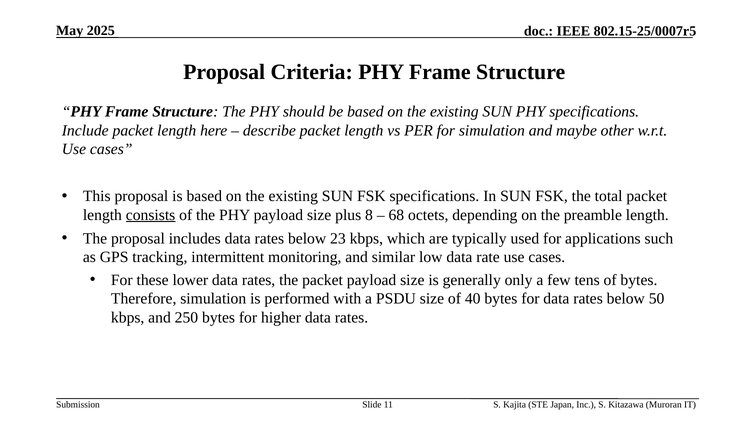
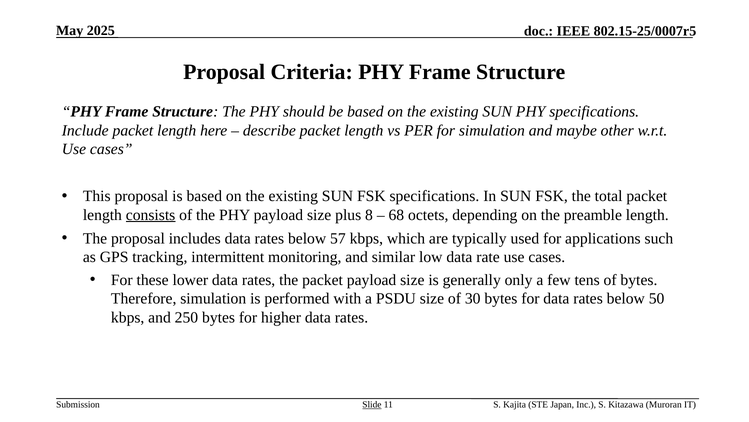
23: 23 -> 57
40: 40 -> 30
Slide underline: none -> present
